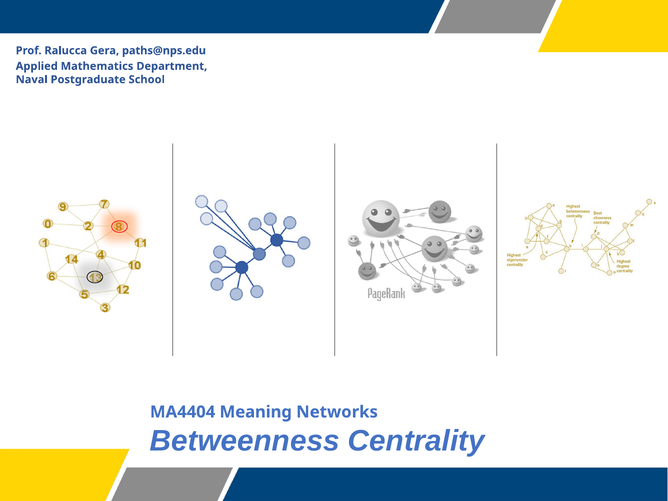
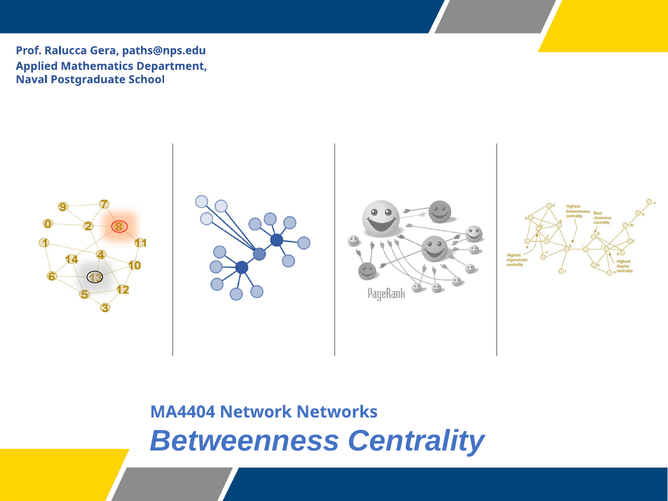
Meaning: Meaning -> Network
